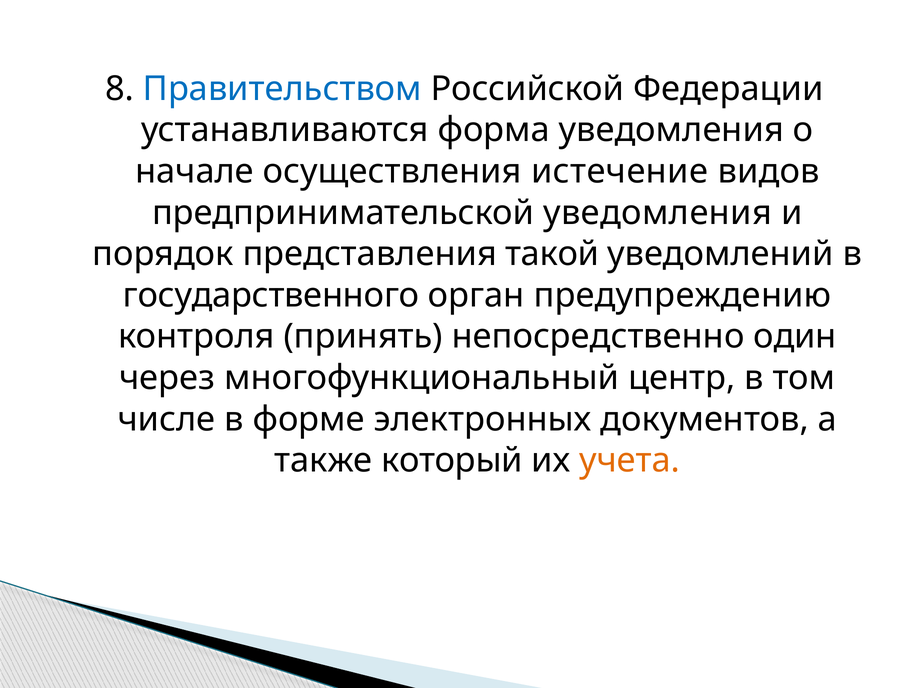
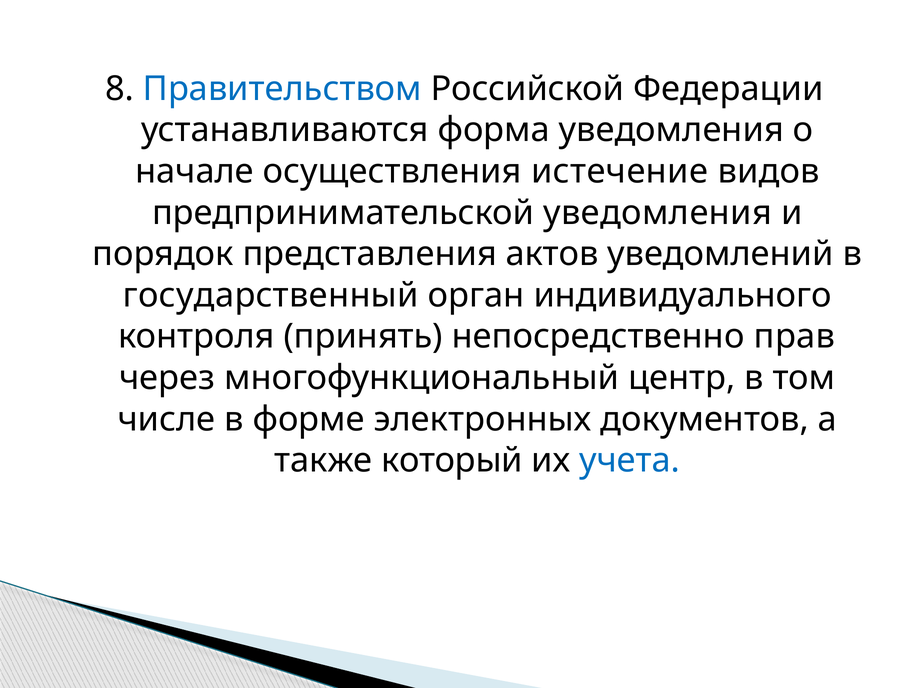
такой: такой -> актов
государственного: государственного -> государственный
предупреждению: предупреждению -> индивидуального
один: один -> прав
учета colour: orange -> blue
